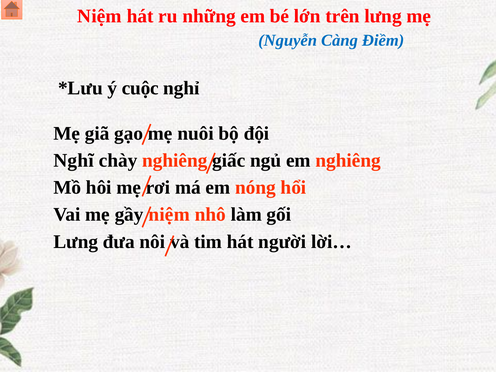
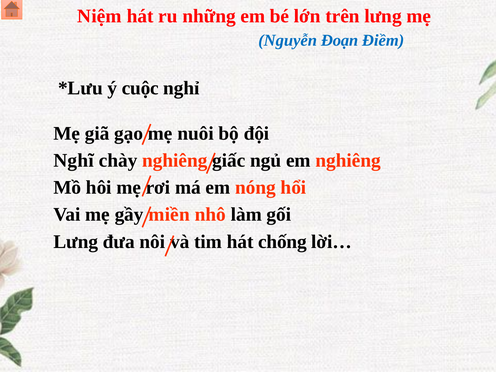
Càng: Càng -> Đoạn
gầy niệm: niệm -> miền
người: người -> chống
